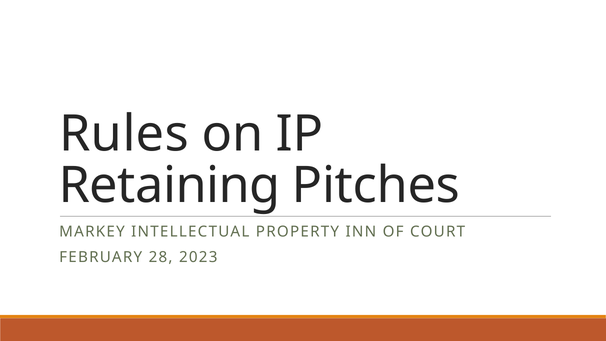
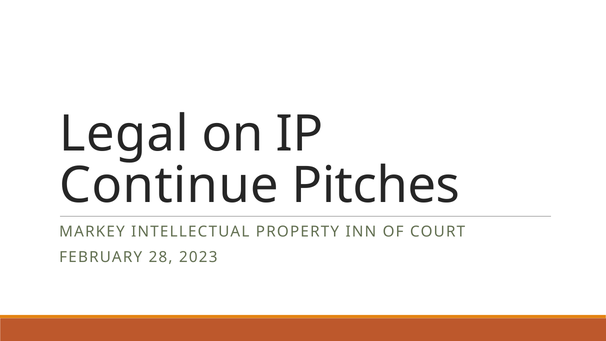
Rules: Rules -> Legal
Retaining: Retaining -> Continue
